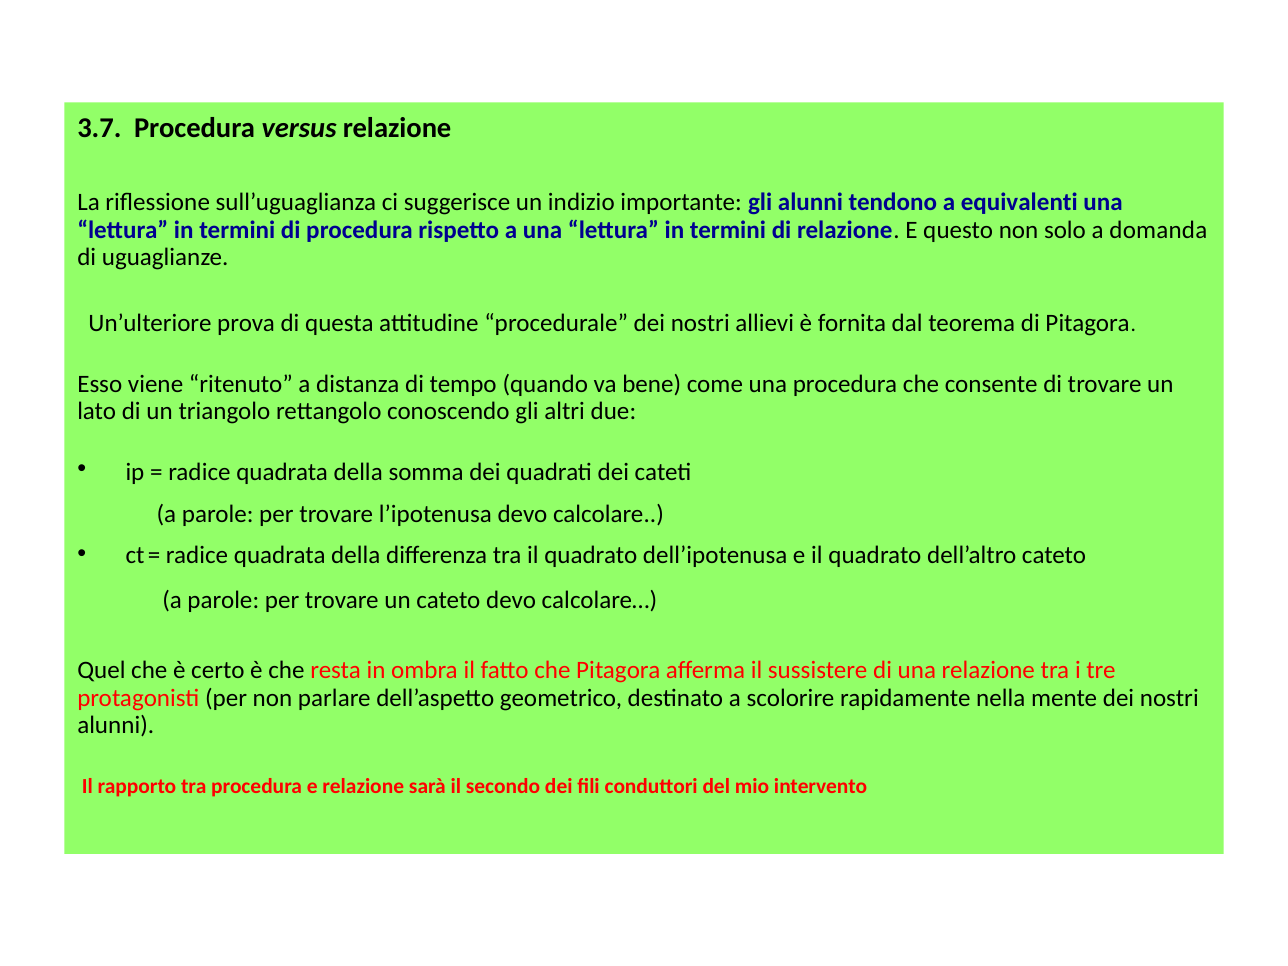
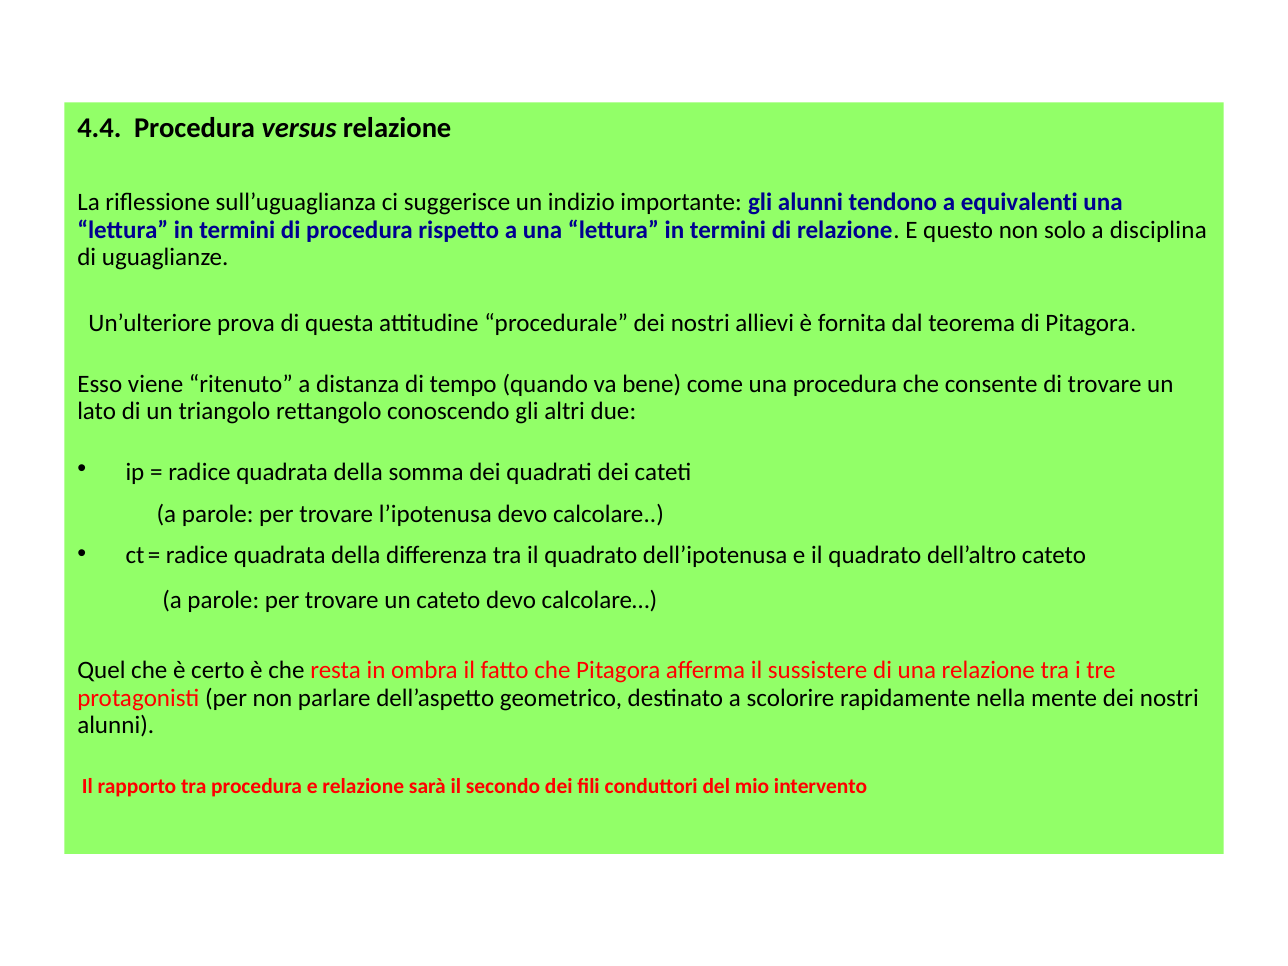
3.7: 3.7 -> 4.4
domanda: domanda -> disciplina
